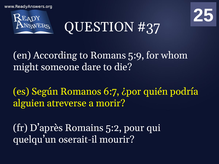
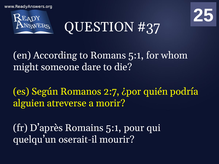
Romans 5:9: 5:9 -> 5:1
6:7: 6:7 -> 2:7
Romains 5:2: 5:2 -> 5:1
